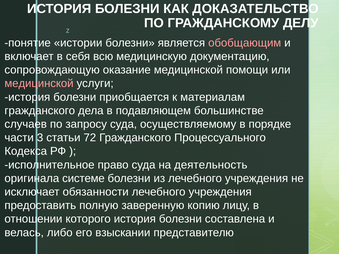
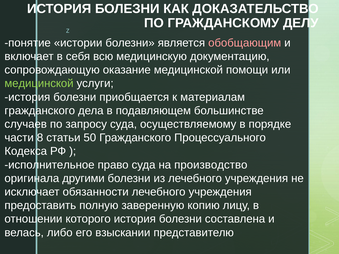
медицинской at (39, 84) colour: pink -> light green
3: 3 -> 8
72: 72 -> 50
деятельность: деятельность -> производство
системе: системе -> другими
